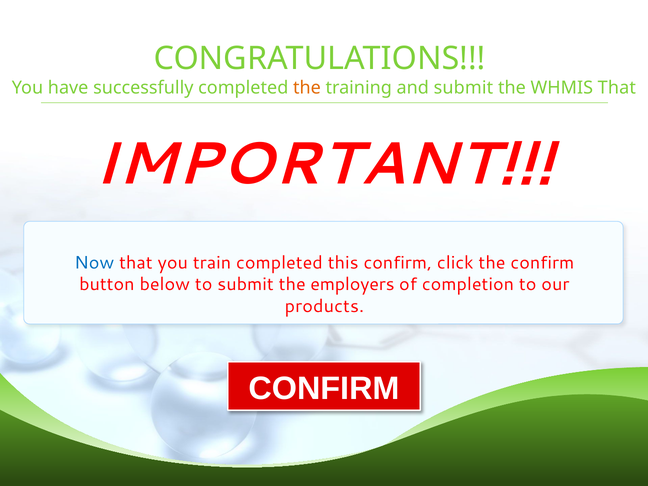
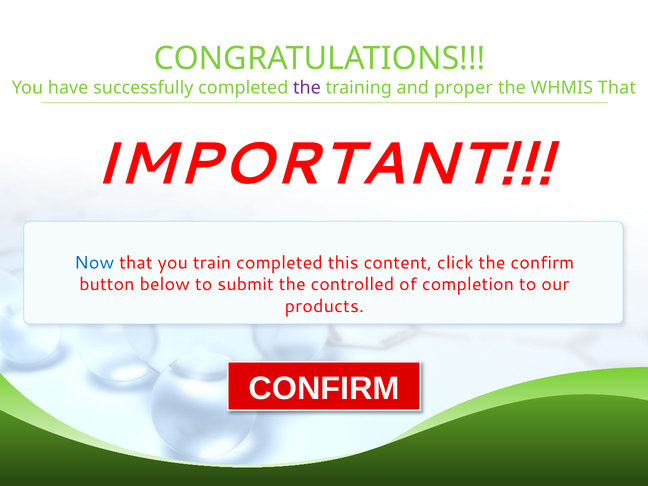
the at (307, 88) colour: orange -> purple
and submit: submit -> proper
this confirm: confirm -> content
employers: employers -> controlled
